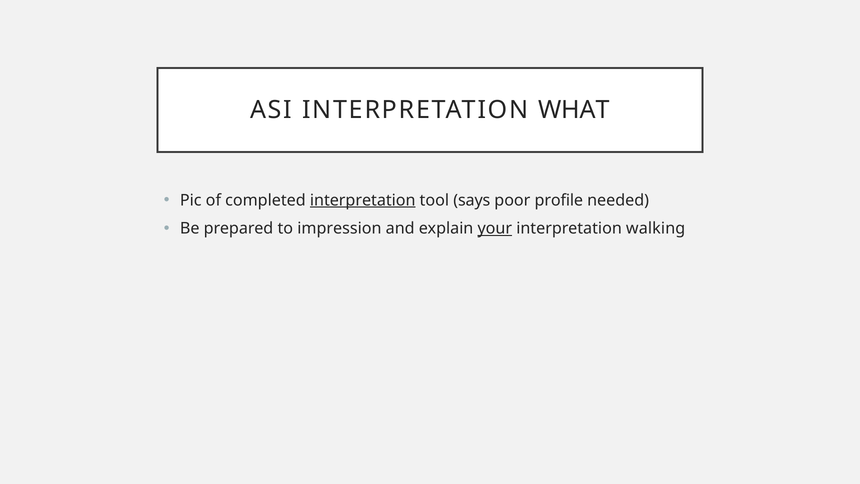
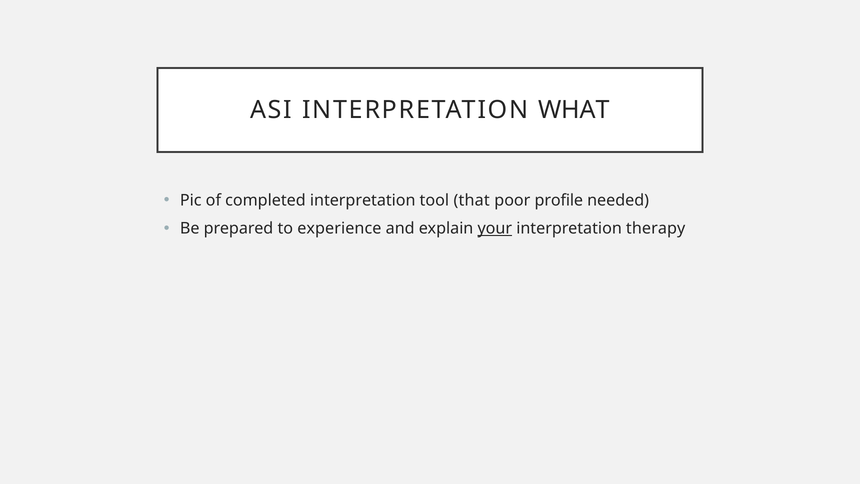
interpretation at (363, 200) underline: present -> none
says: says -> that
impression: impression -> experience
walking: walking -> therapy
